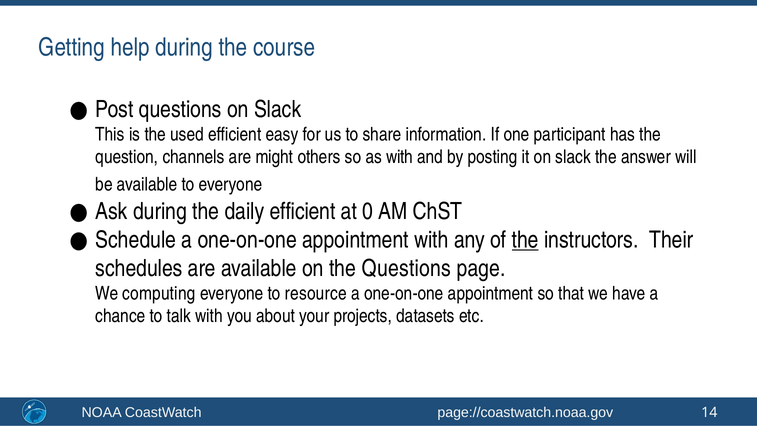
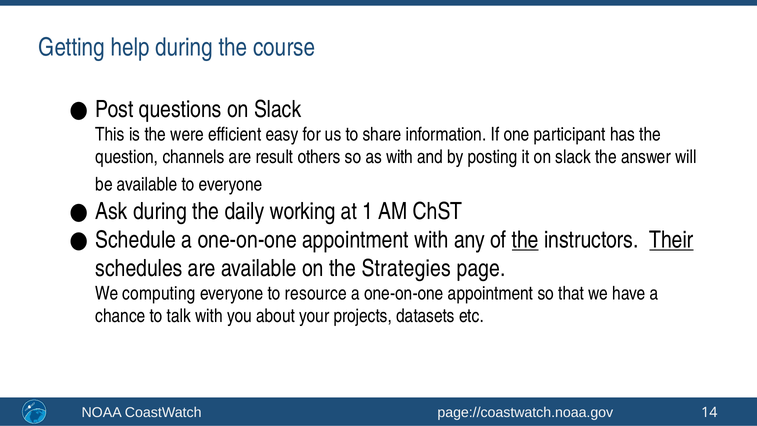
used: used -> were
might: might -> result
daily efficient: efficient -> working
0: 0 -> 1
Their underline: none -> present
the Questions: Questions -> Strategies
